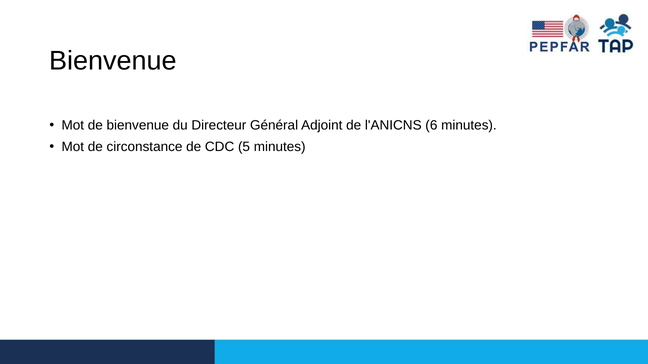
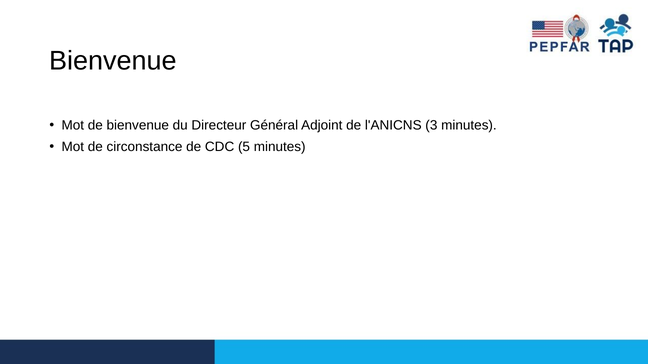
6: 6 -> 3
